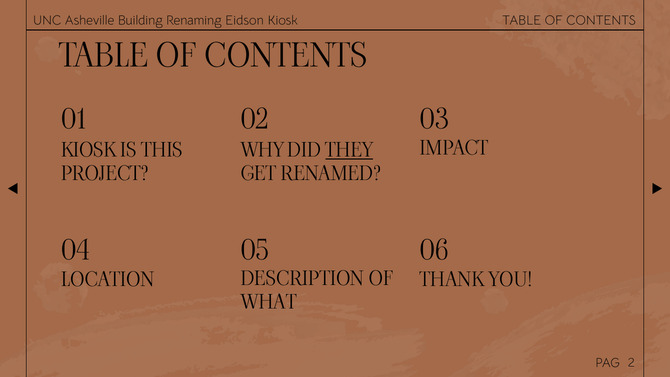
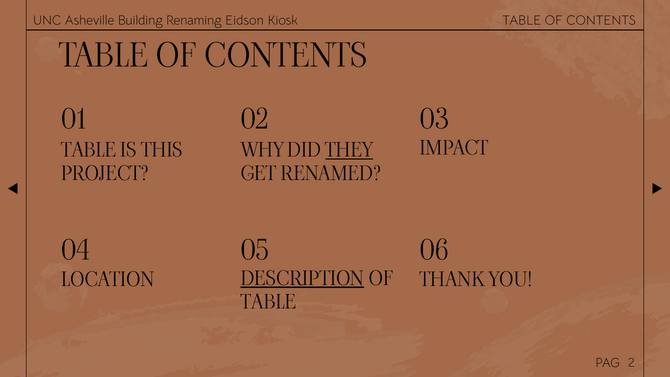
KIOSK at (89, 150): KIOSK -> TABLE
DESCRIPTION underline: none -> present
WHAT at (269, 302): WHAT -> TABLE
